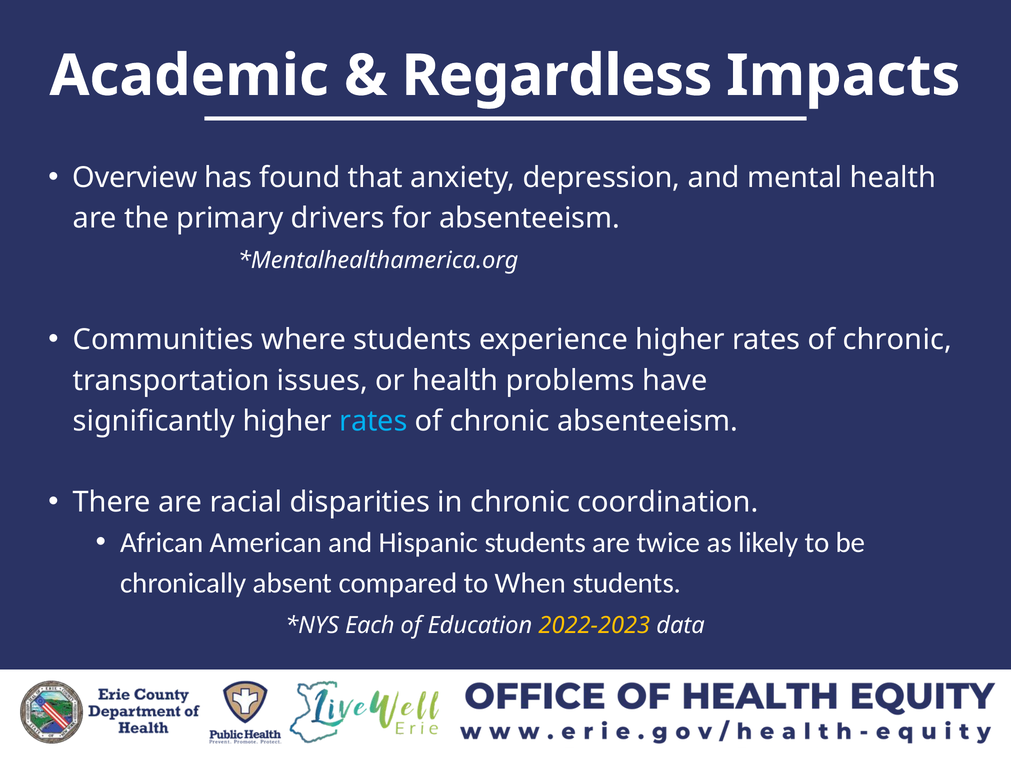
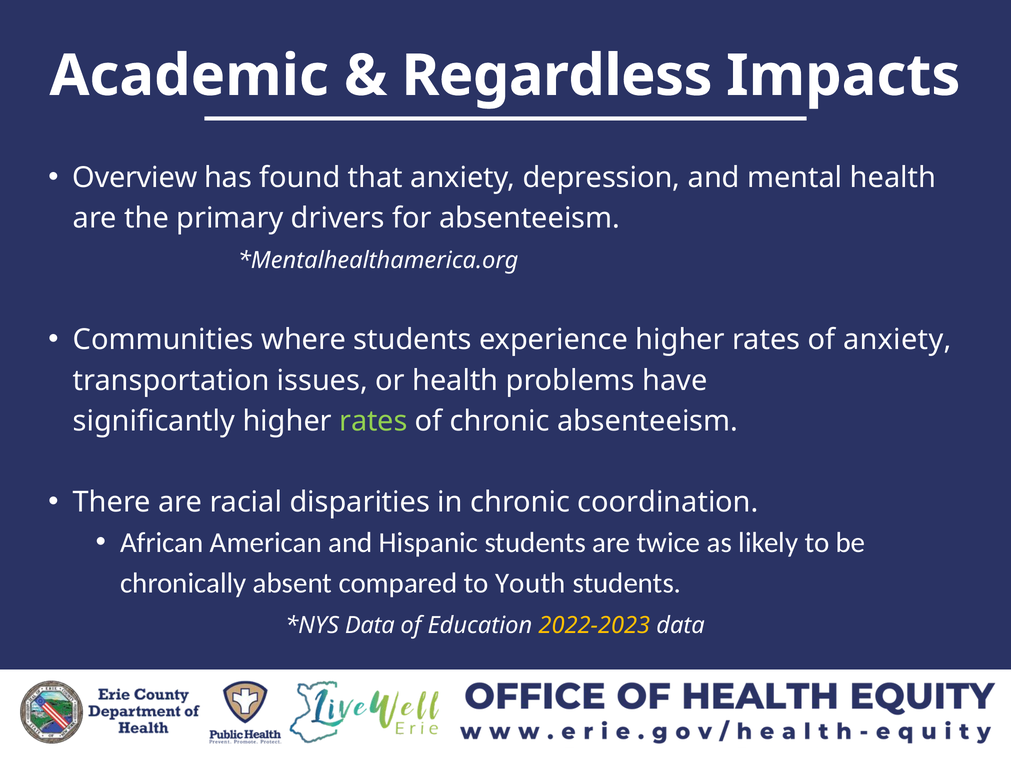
chronic at (897, 340): chronic -> anxiety
rates at (373, 421) colour: light blue -> light green
When: When -> Youth
Each at (370, 626): Each -> Data
